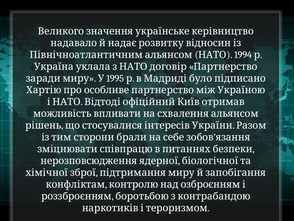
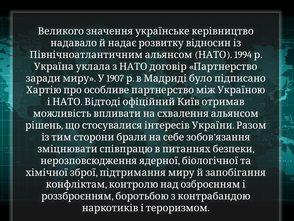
1995: 1995 -> 1907
